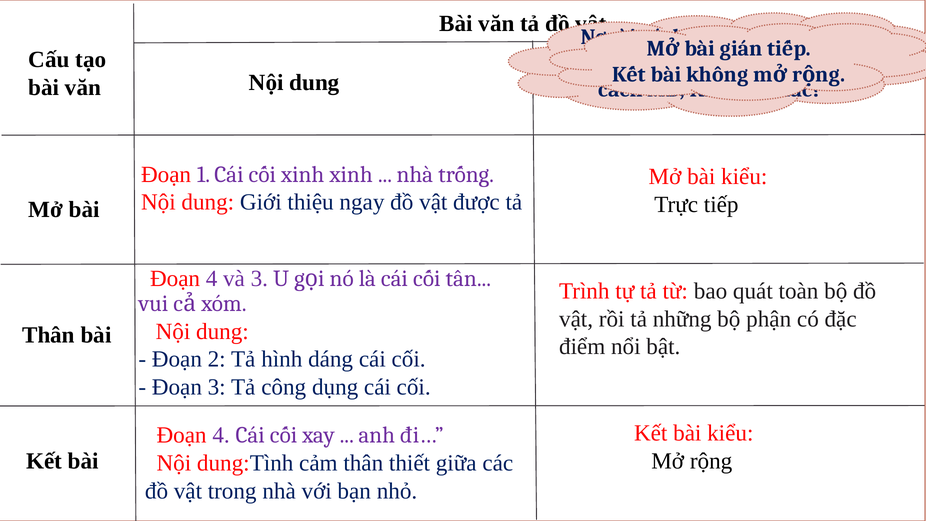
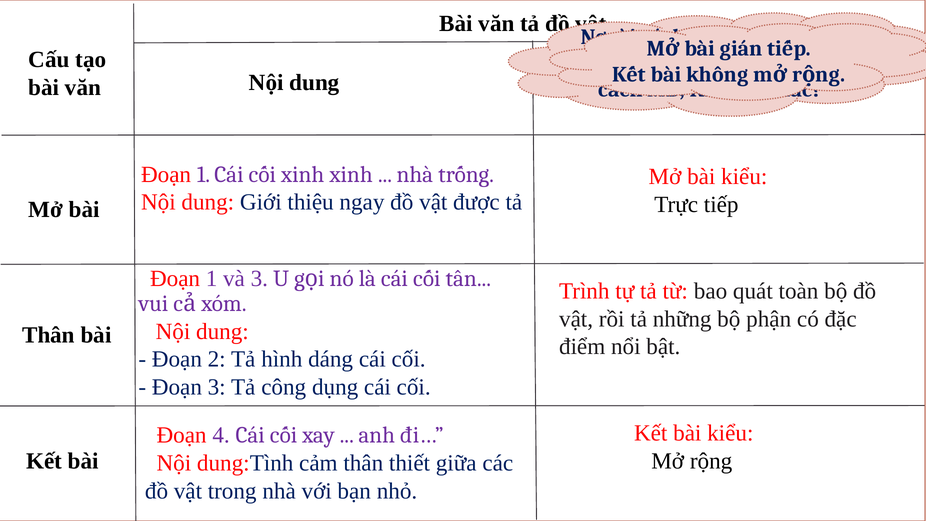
4 at (212, 279): 4 -> 1
